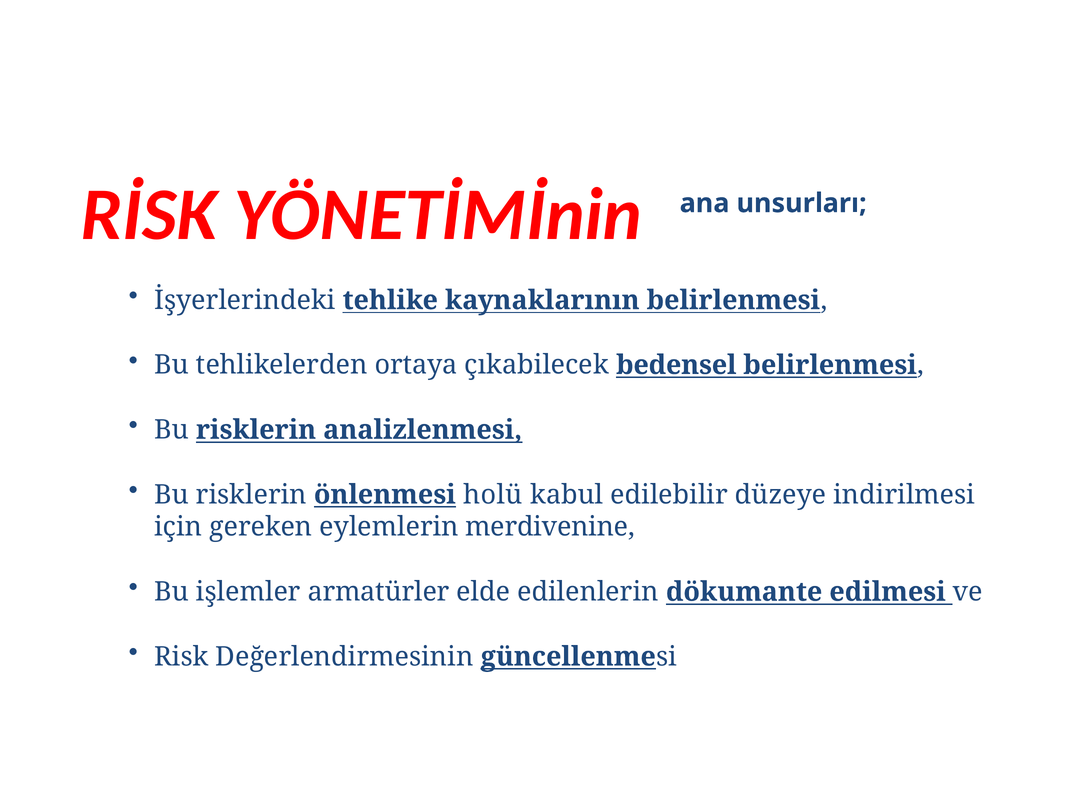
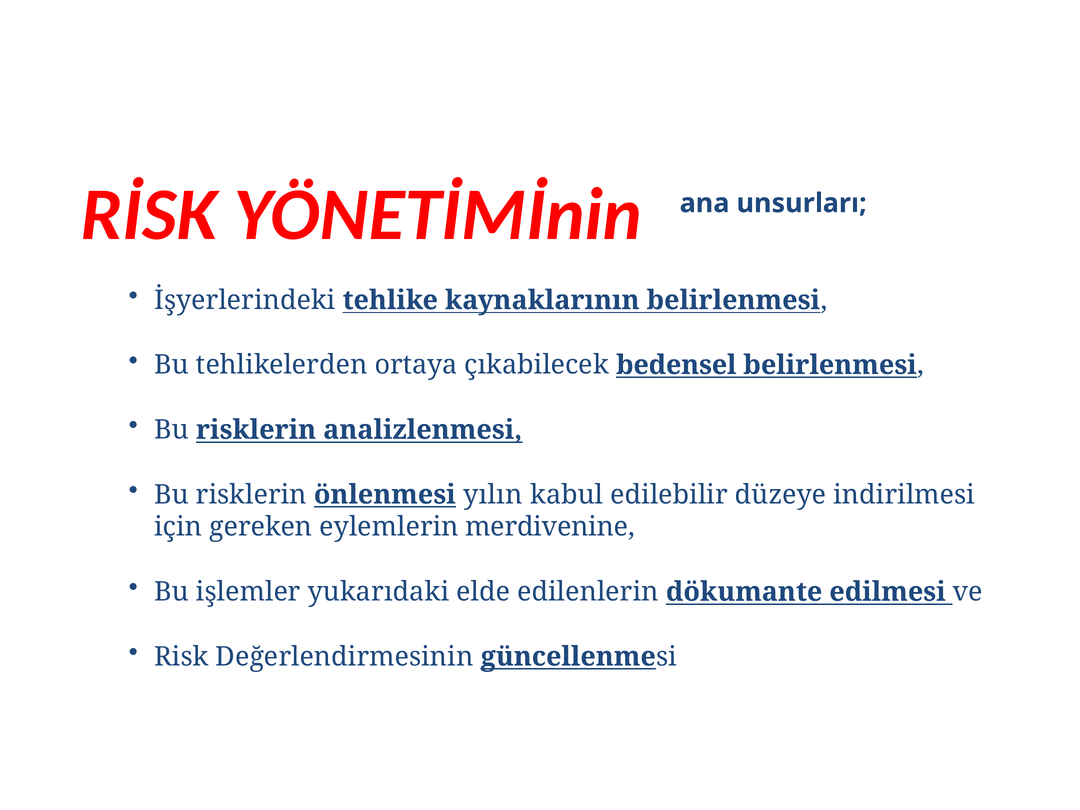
holü: holü -> yılın
armatürler: armatürler -> yukarıdaki
